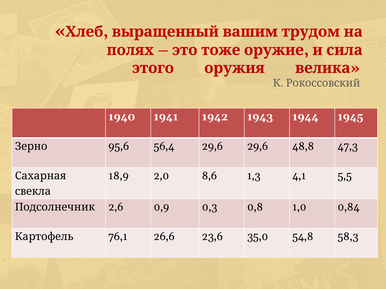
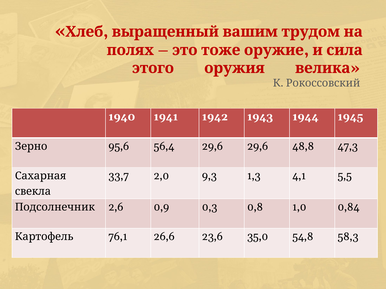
18,9: 18,9 -> 33,7
8,6: 8,6 -> 9,3
